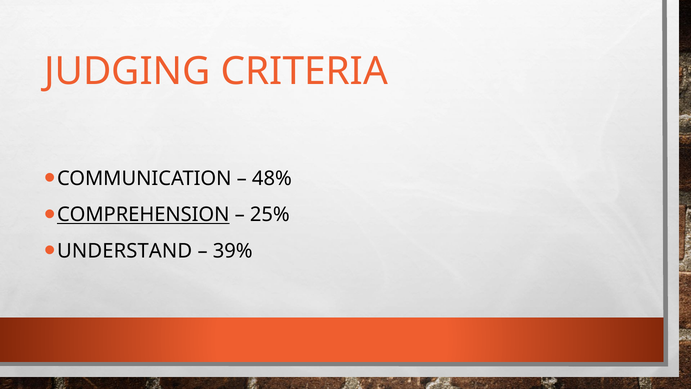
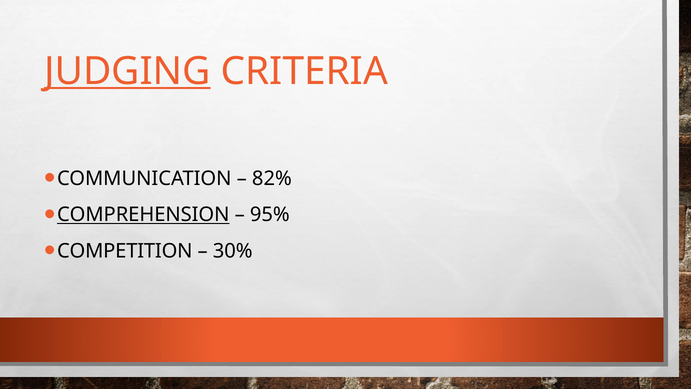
JUDGING underline: none -> present
48%: 48% -> 82%
25%: 25% -> 95%
UNDERSTAND: UNDERSTAND -> COMPETITION
39%: 39% -> 30%
